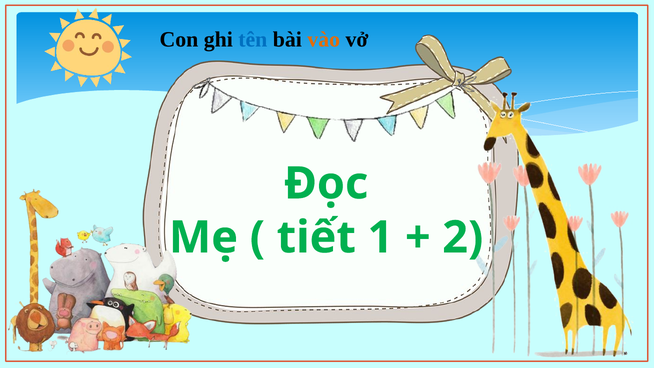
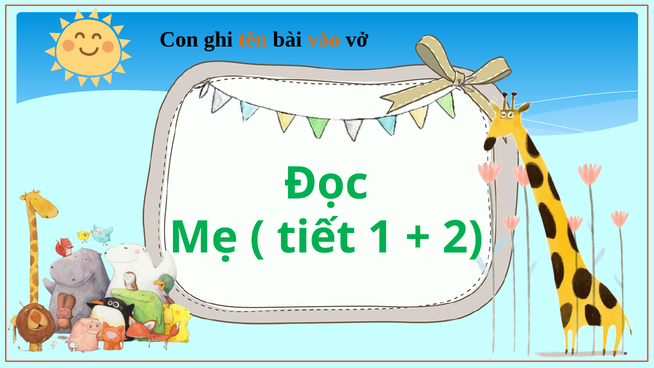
tên colour: blue -> orange
